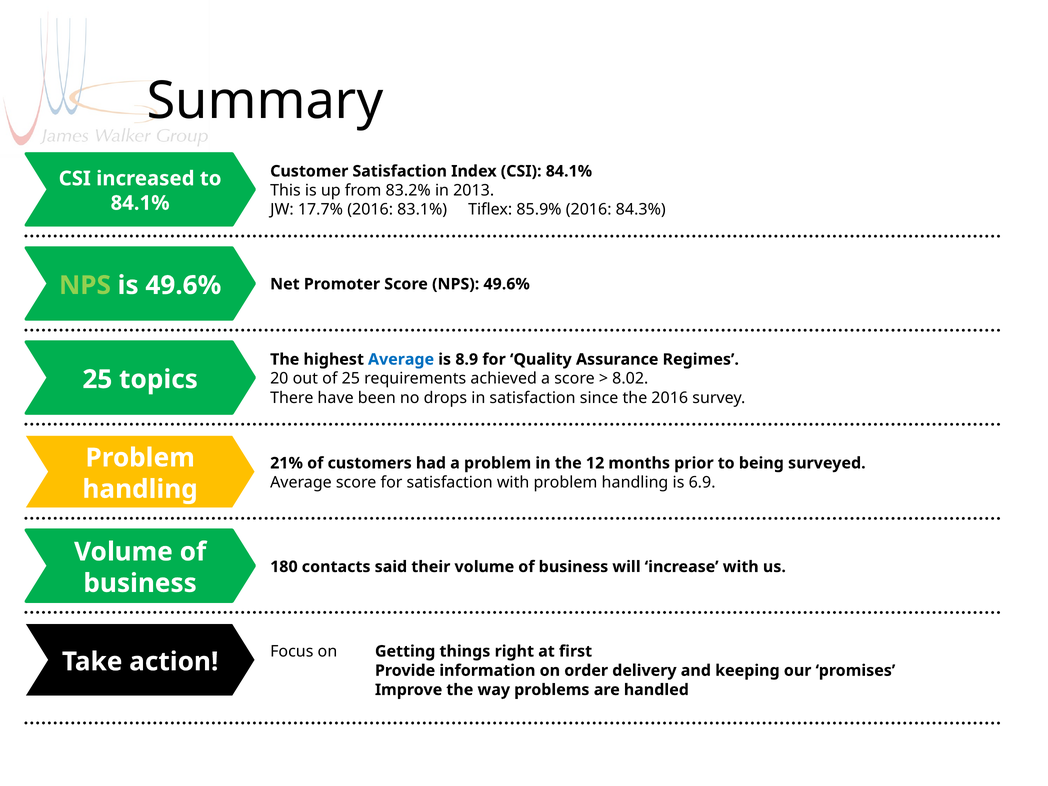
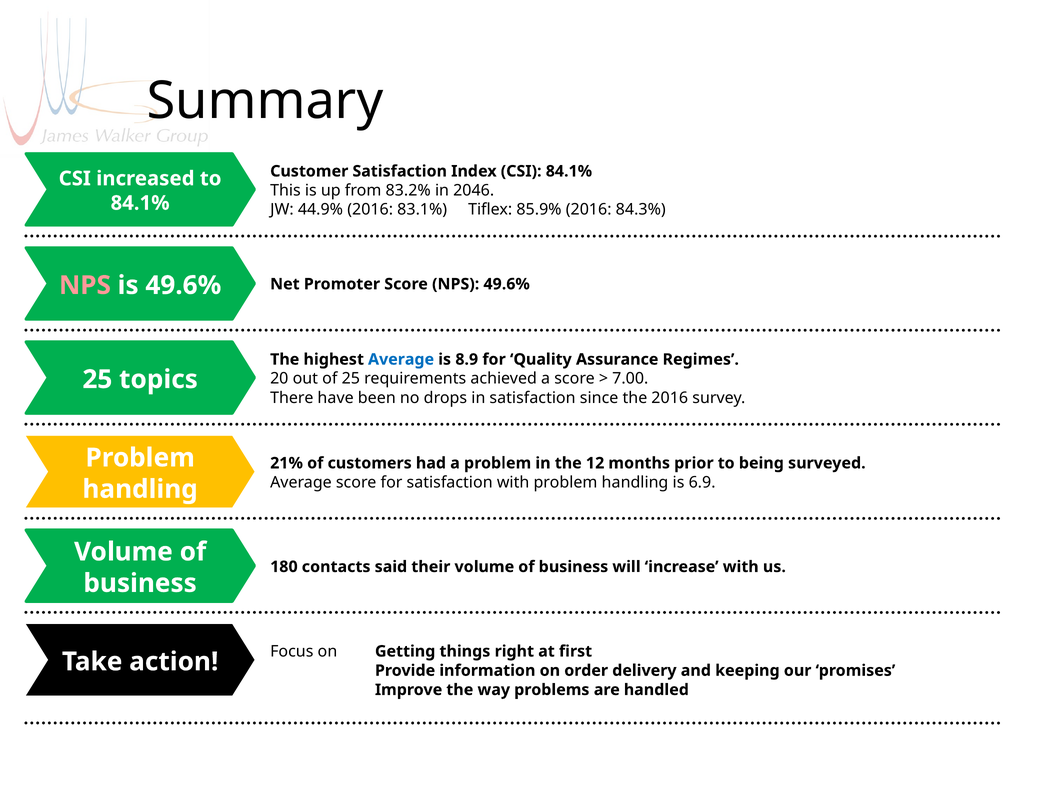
2013: 2013 -> 2046
17.7%: 17.7% -> 44.9%
NPS at (85, 285) colour: light green -> pink
8.02: 8.02 -> 7.00
